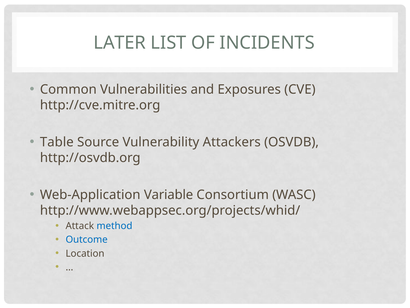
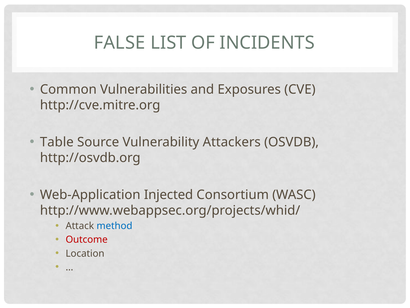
LATER: LATER -> FALSE
Variable: Variable -> Injected
Outcome colour: blue -> red
